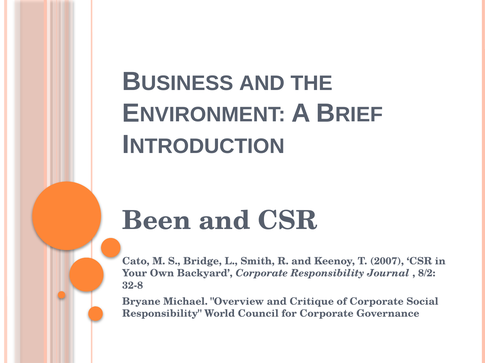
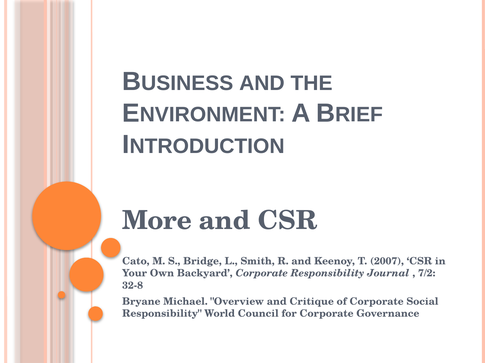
Been: Been -> More
8/2: 8/2 -> 7/2
